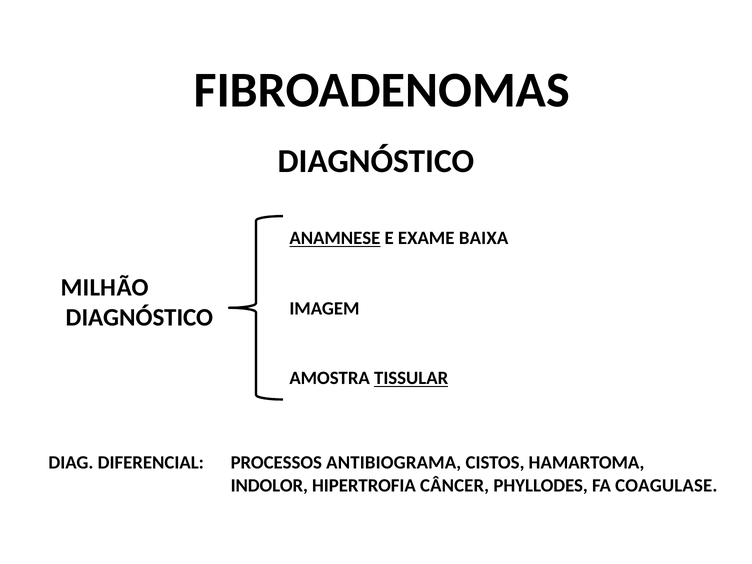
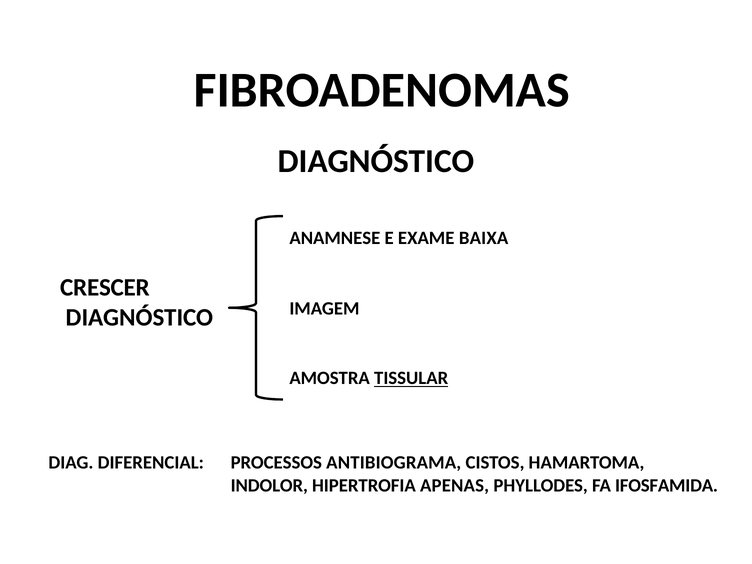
ANAMNESE underline: present -> none
MILHÃO: MILHÃO -> CRESCER
CÂNCER: CÂNCER -> APENAS
COAGULASE: COAGULASE -> IFOSFAMIDA
